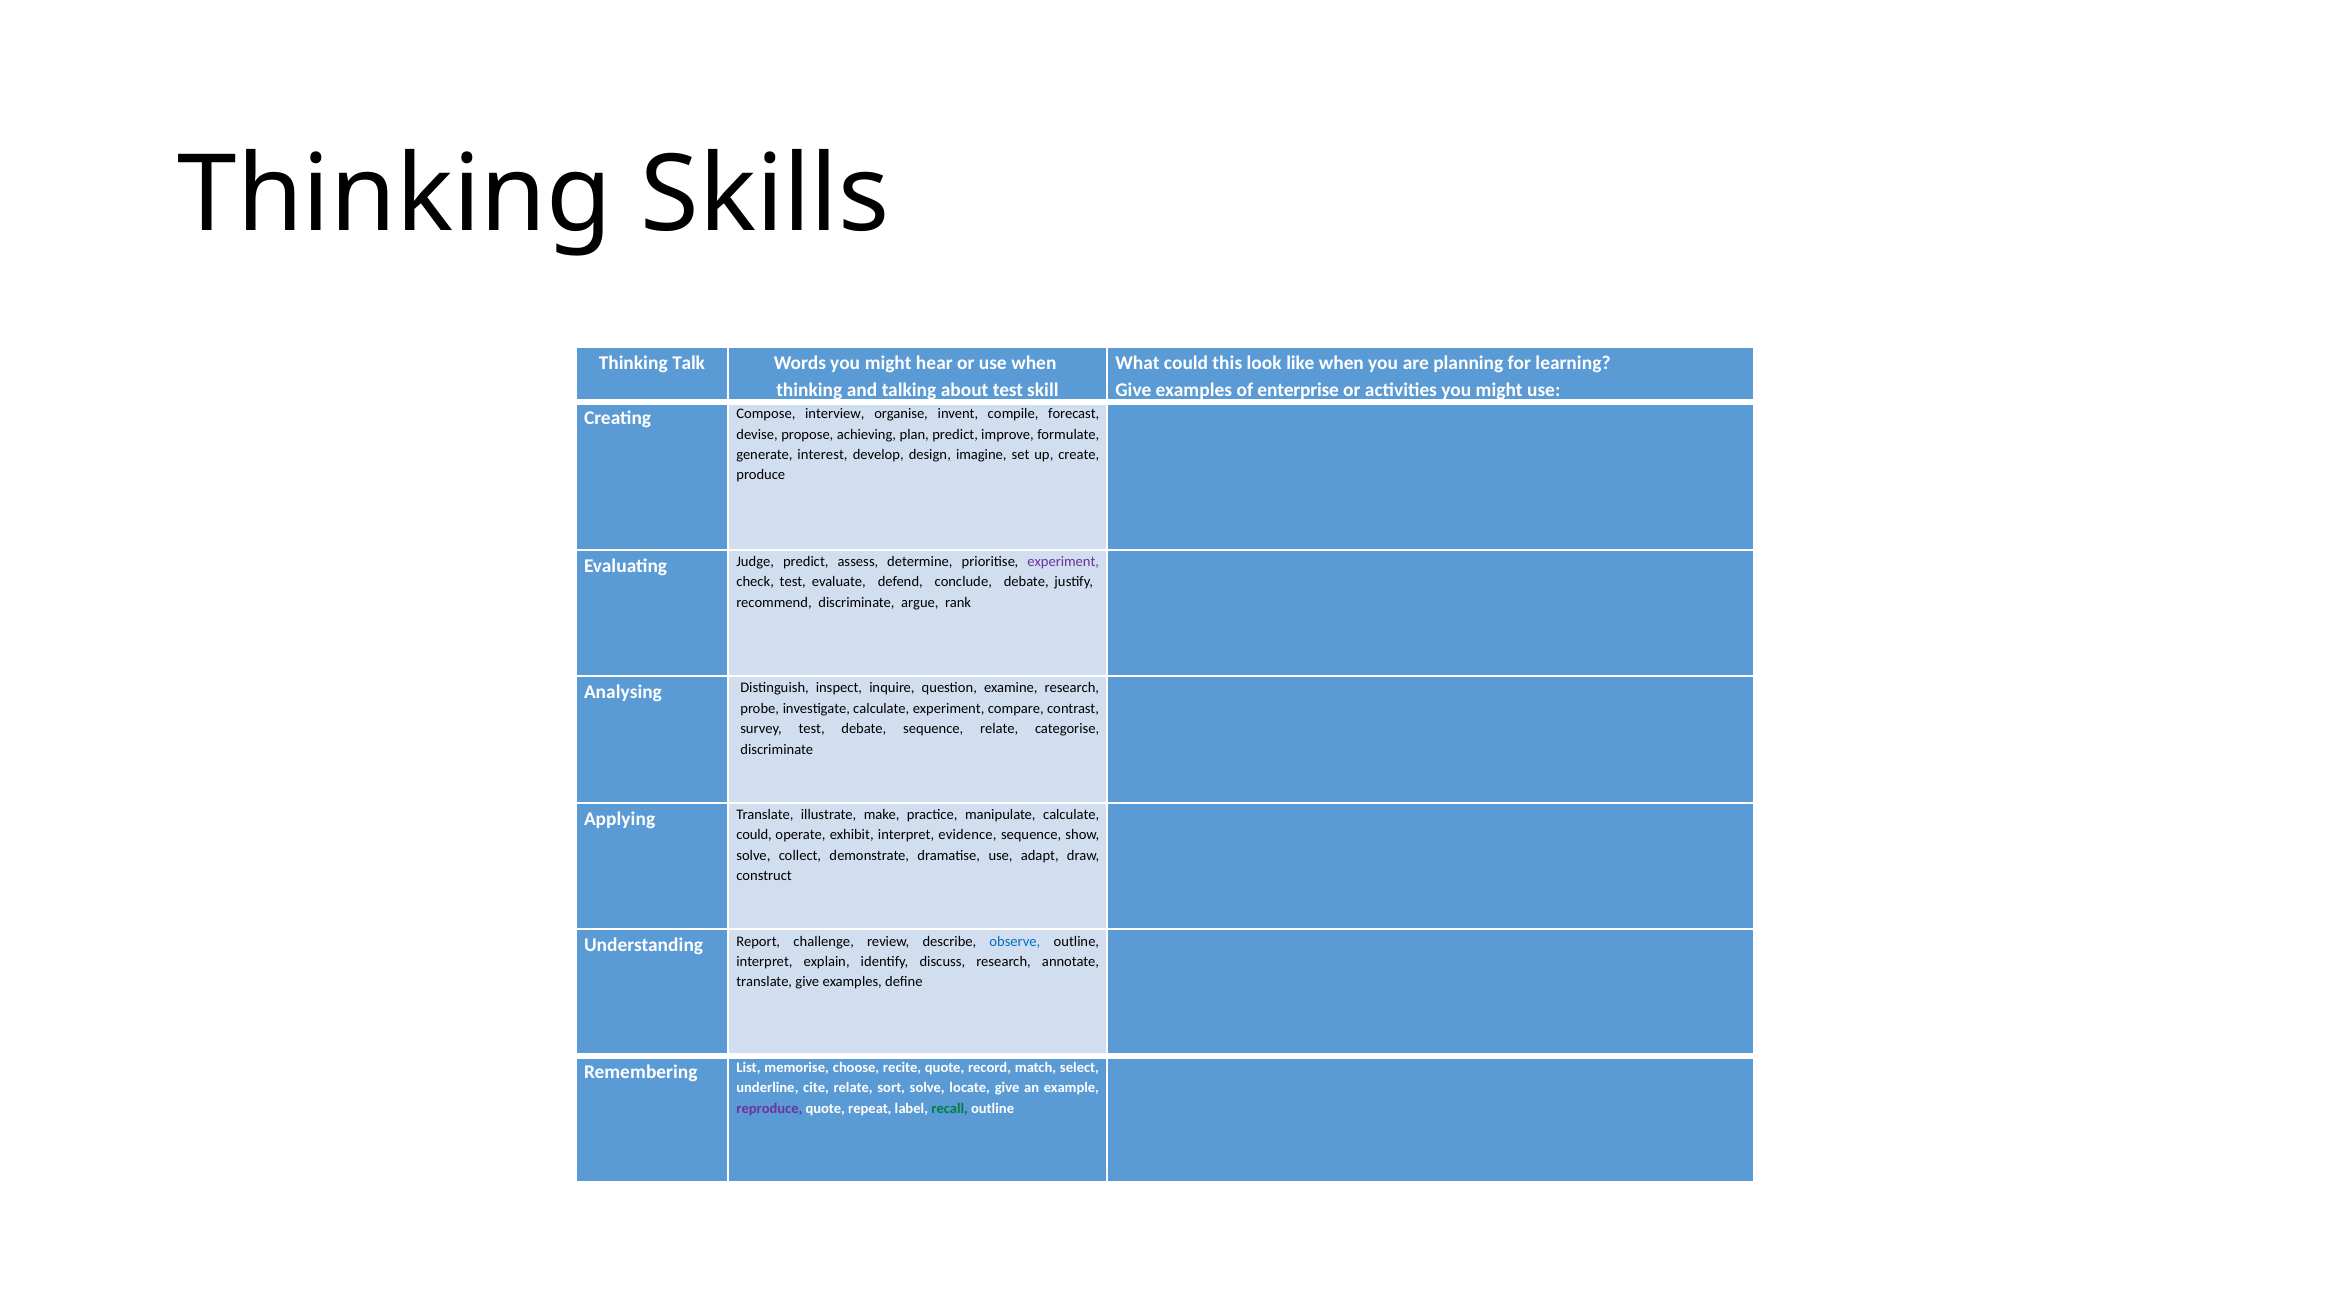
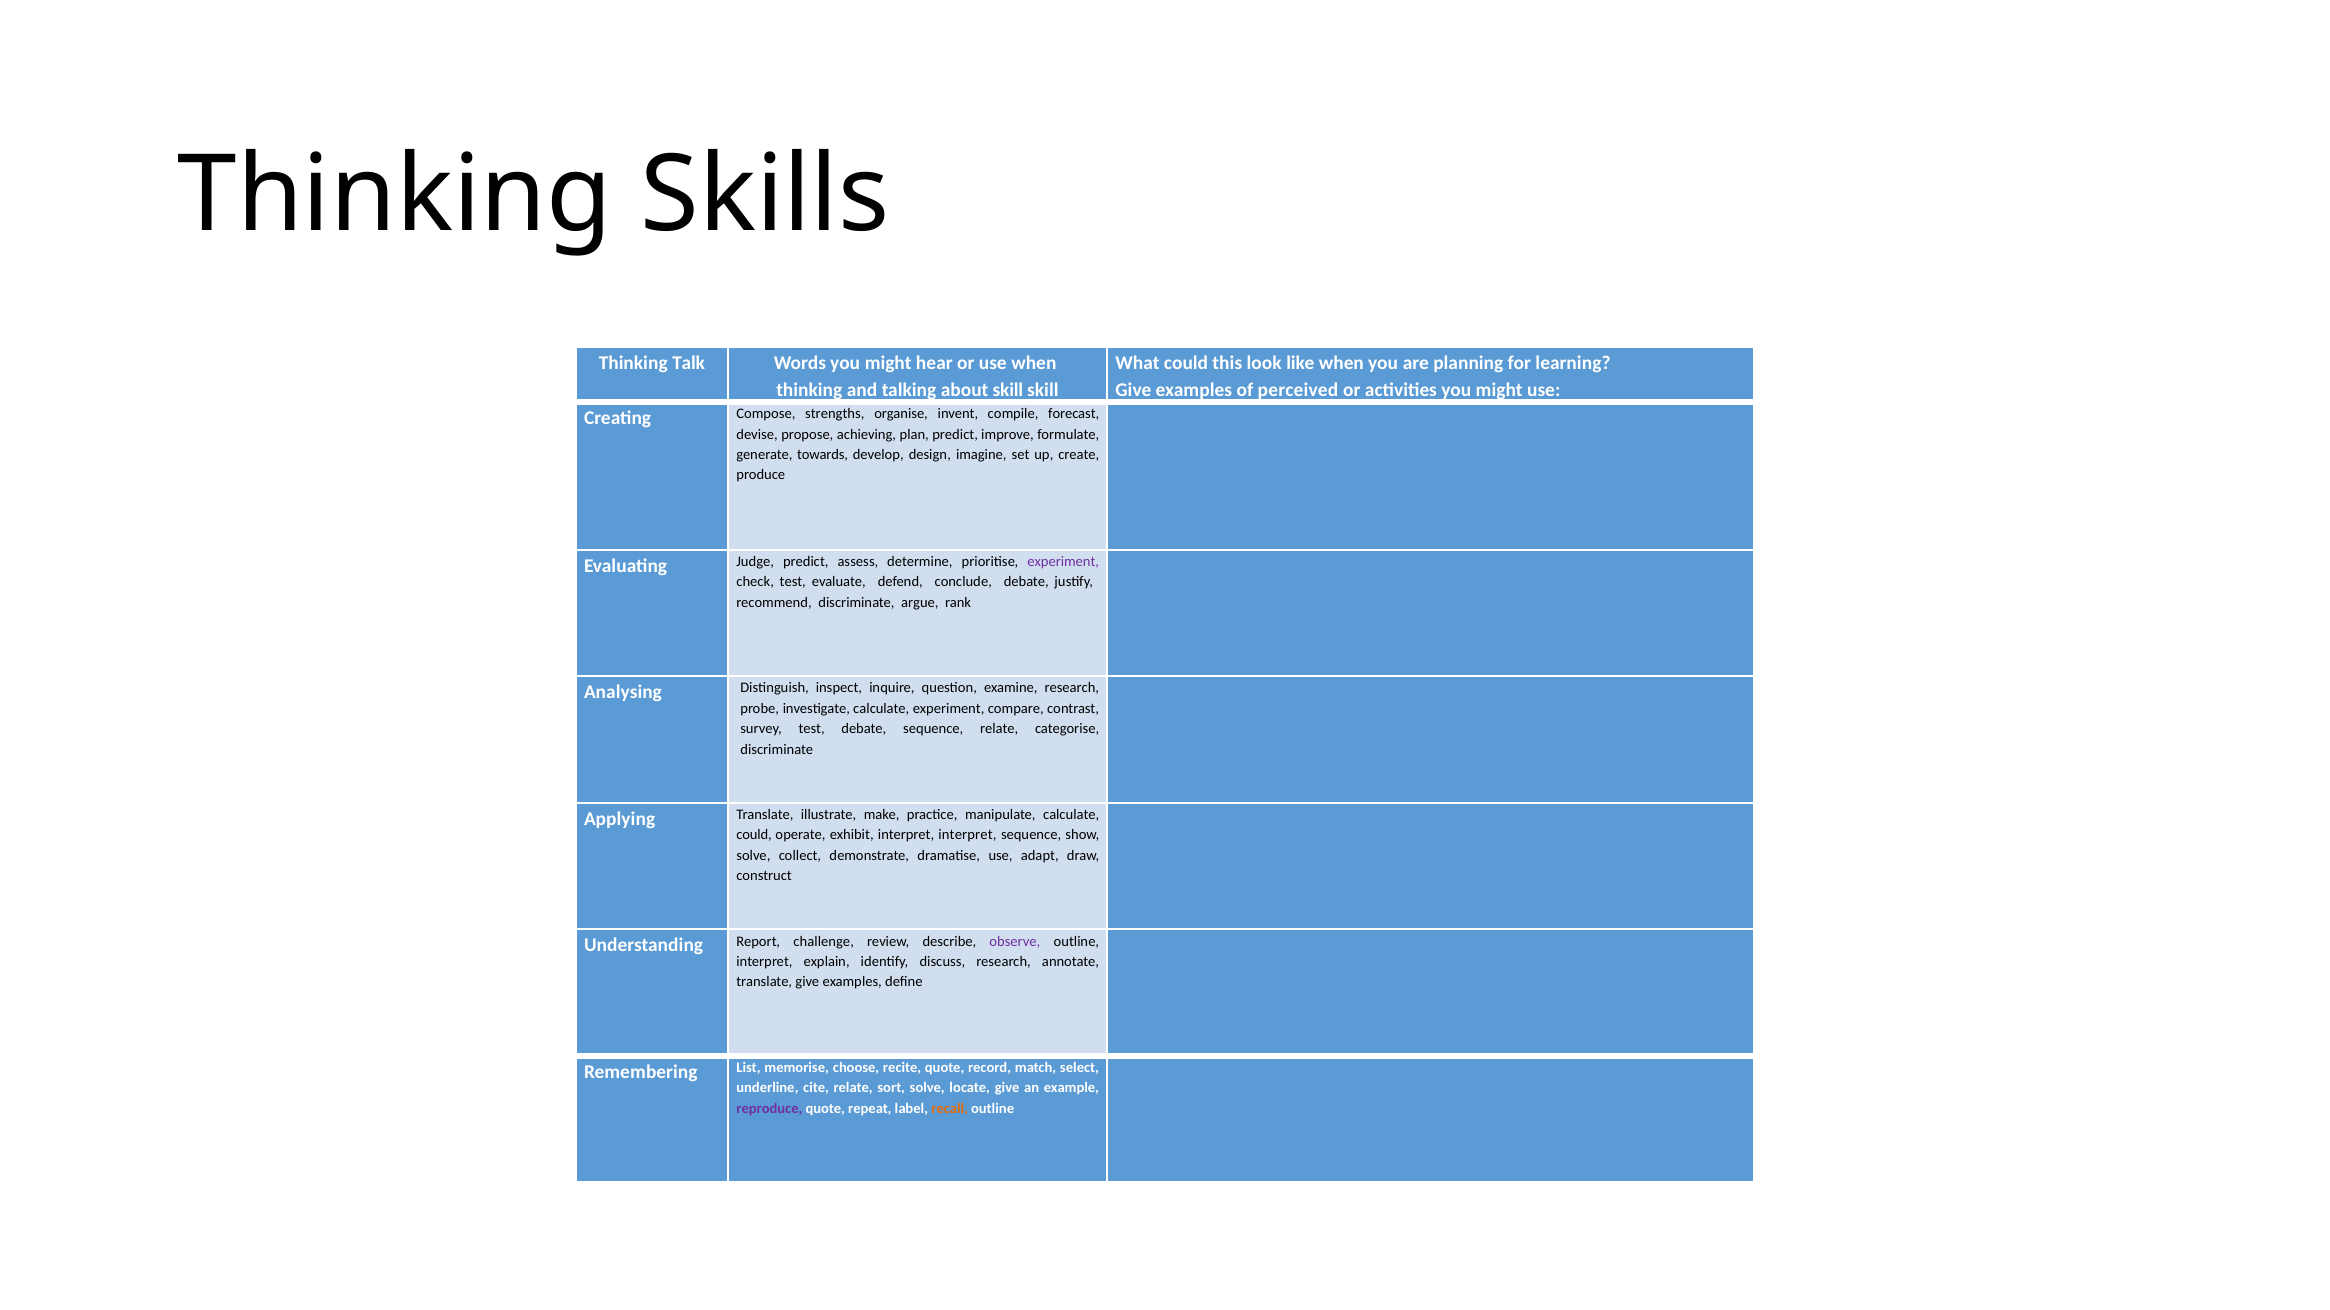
about test: test -> skill
enterprise: enterprise -> perceived
interview: interview -> strengths
interest: interest -> towards
interpret evidence: evidence -> interpret
observe colour: blue -> purple
recall colour: green -> orange
